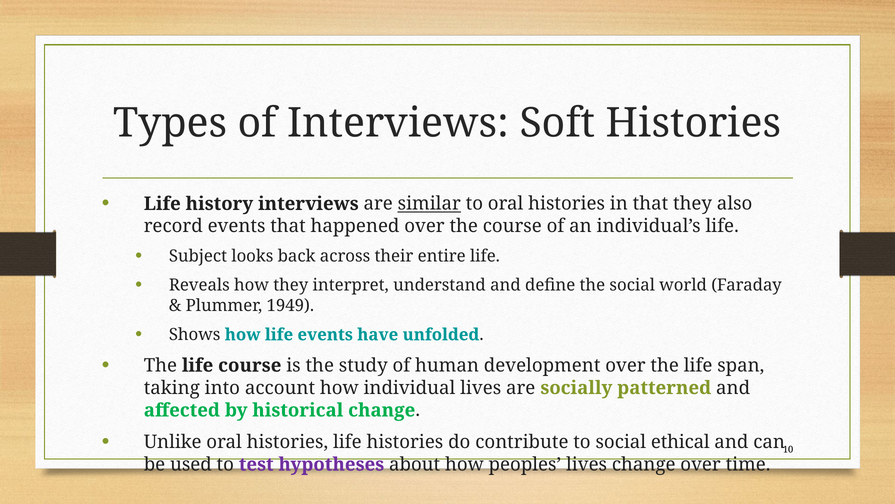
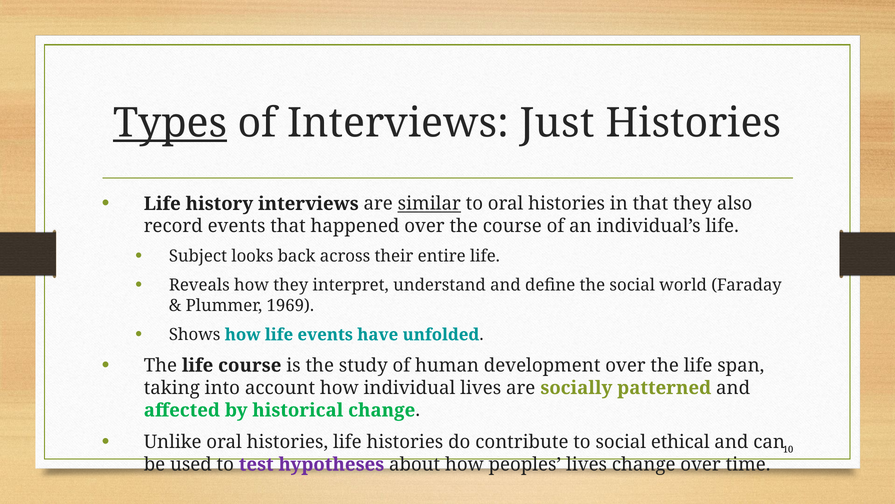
Types underline: none -> present
Soft: Soft -> Just
1949: 1949 -> 1969
